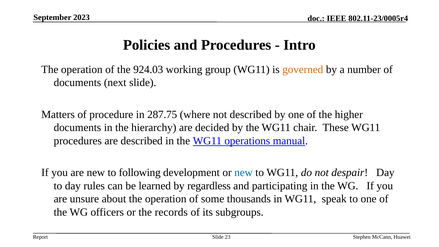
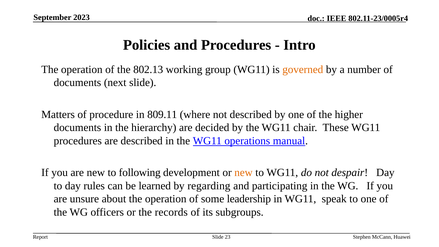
924.03: 924.03 -> 802.13
287.75: 287.75 -> 809.11
new at (244, 173) colour: blue -> orange
regardless: regardless -> regarding
thousands: thousands -> leadership
